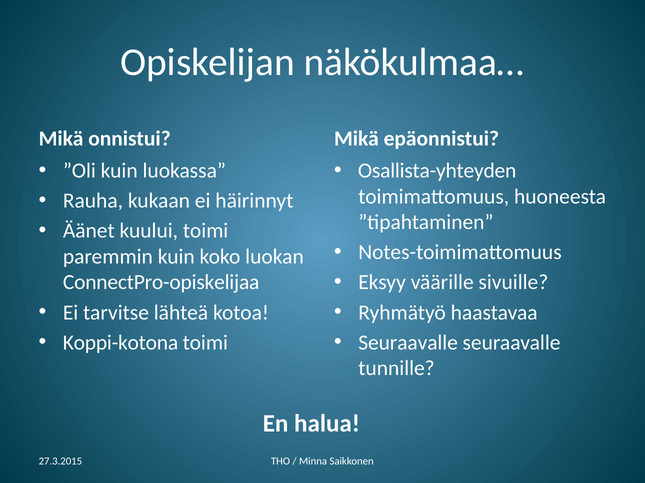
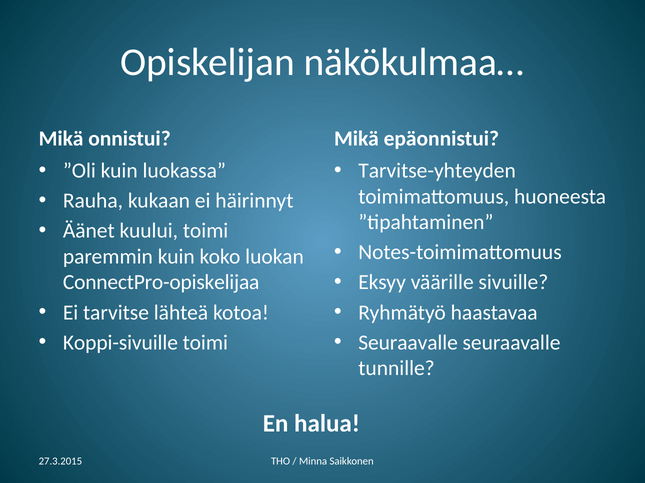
Osallista-yhteyden: Osallista-yhteyden -> Tarvitse-yhteyden
Koppi-kotona: Koppi-kotona -> Koppi-sivuille
